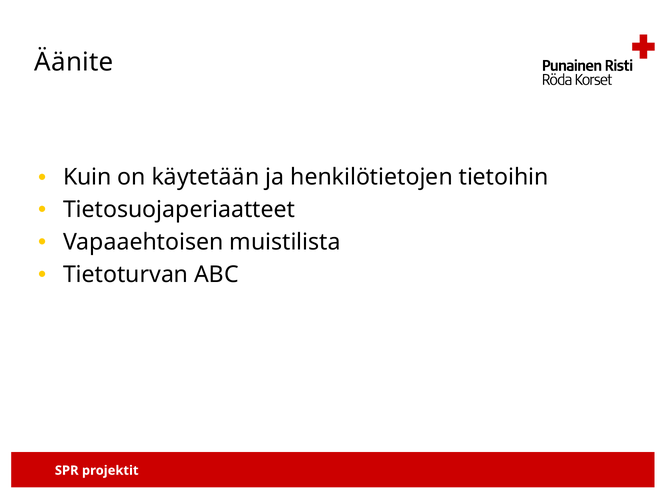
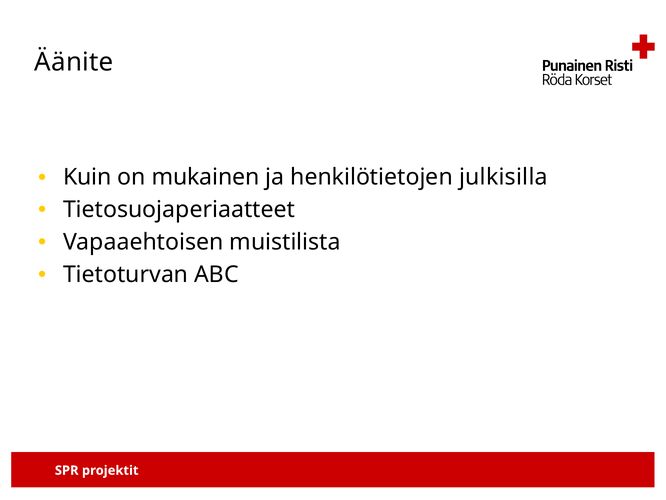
käytetään: käytetään -> mukainen
tietoihin: tietoihin -> julkisilla
